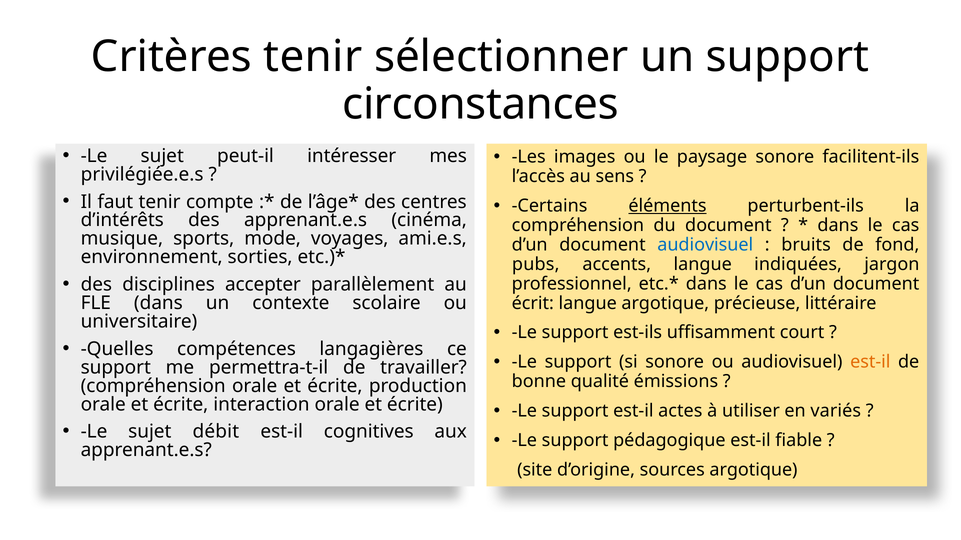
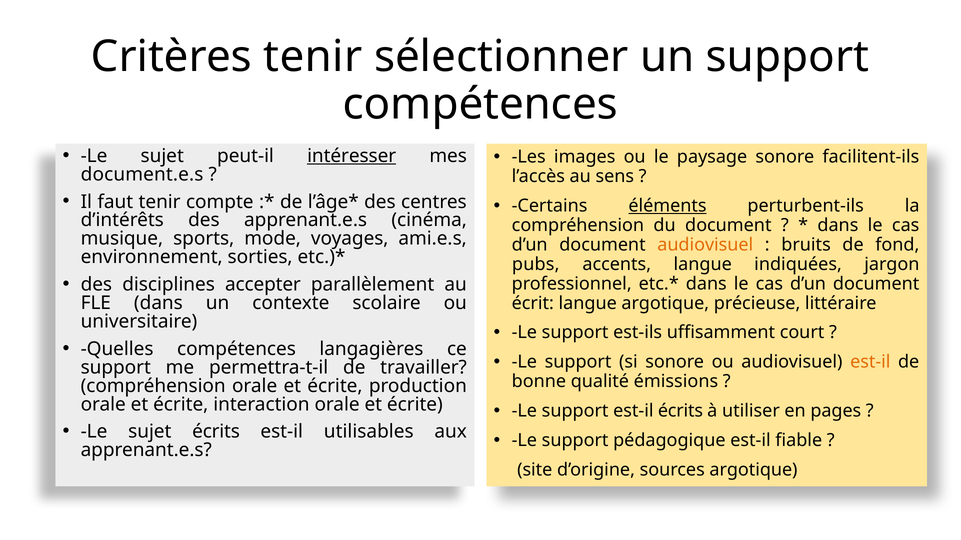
circonstances at (481, 105): circonstances -> compétences
intéresser underline: none -> present
privilégiée.e.s: privilégiée.e.s -> document.e.s
audiovisuel at (705, 245) colour: blue -> orange
est-il actes: actes -> écrits
variés: variés -> pages
sujet débit: débit -> écrits
cognitives: cognitives -> utilisables
